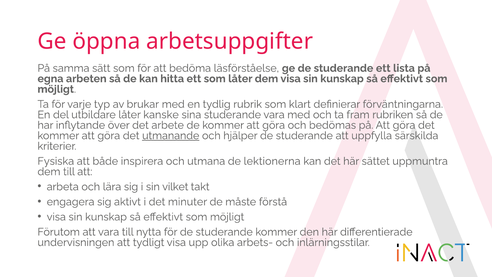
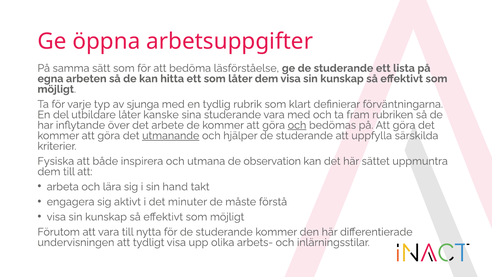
brukar: brukar -> sjunga
och at (297, 125) underline: none -> present
lektionerna: lektionerna -> observation
vilket: vilket -> hand
